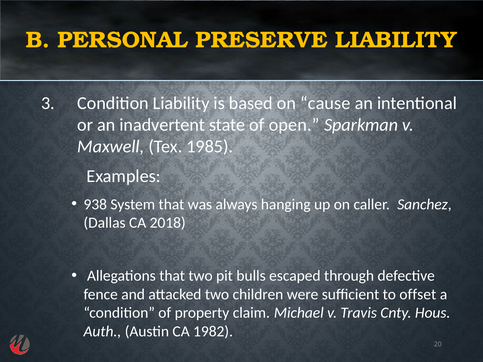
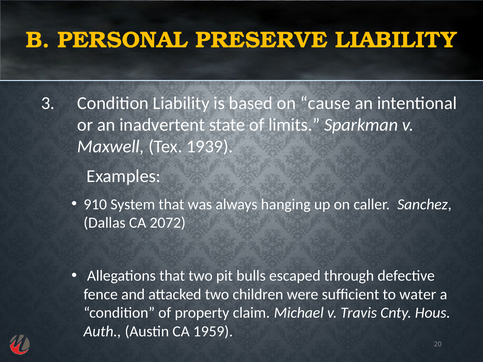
open: open -> limits
1985: 1985 -> 1939
938: 938 -> 910
2018: 2018 -> 2072
offset: offset -> water
1982: 1982 -> 1959
